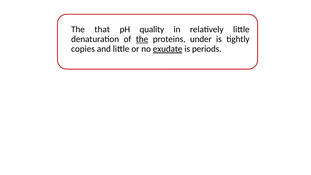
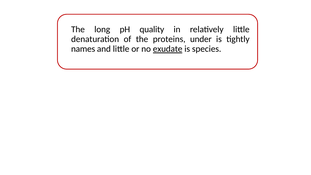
that: that -> long
the at (142, 39) underline: present -> none
copies: copies -> names
periods: periods -> species
